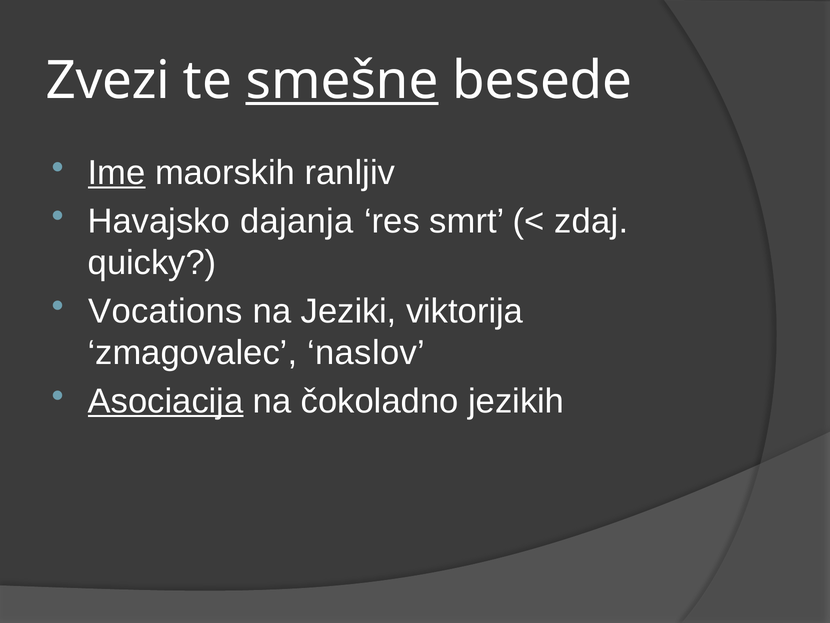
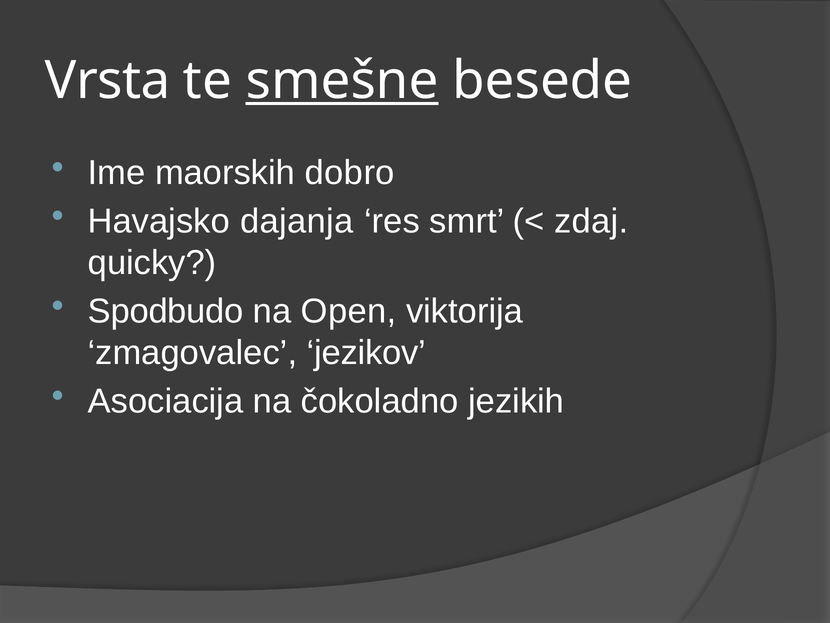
Zvezi: Zvezi -> Vrsta
Ime underline: present -> none
ranljiv: ranljiv -> dobro
Vocations: Vocations -> Spodbudo
Jeziki: Jeziki -> Open
naslov: naslov -> jezikov
Asociacija underline: present -> none
